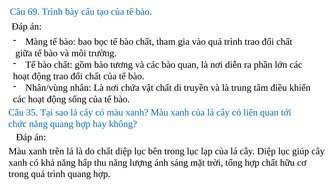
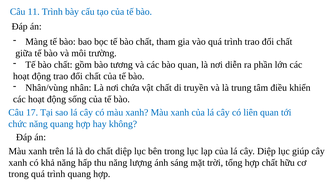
69: 69 -> 11
35: 35 -> 17
